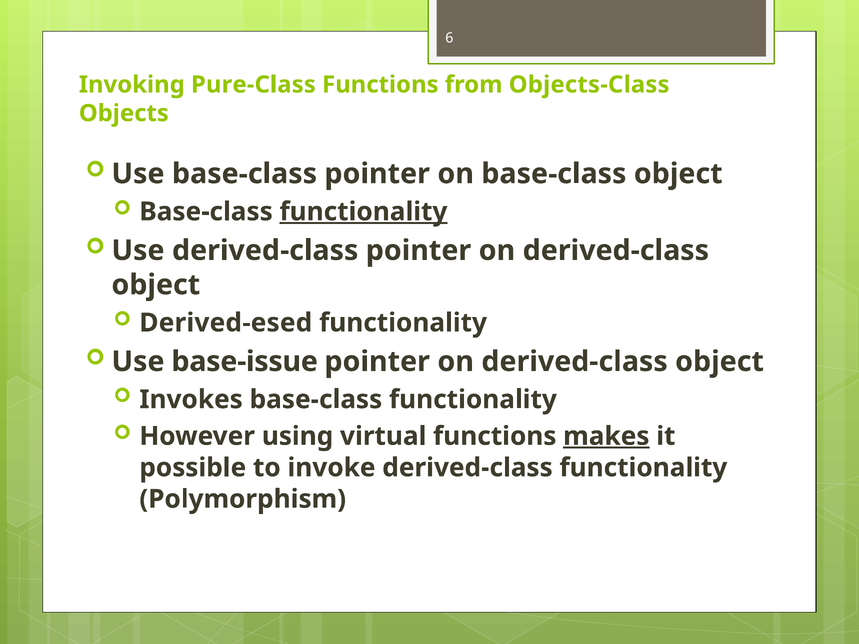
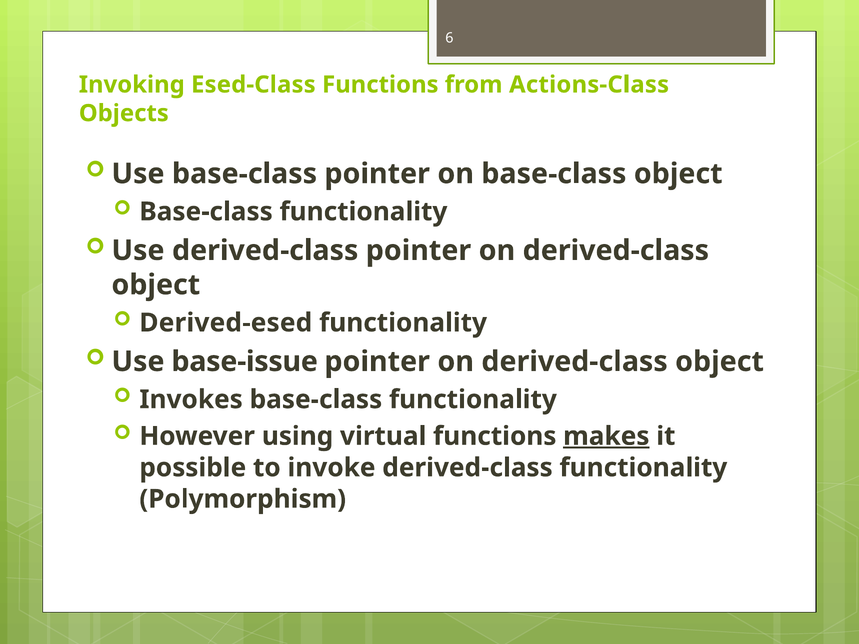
Pure-Class: Pure-Class -> Esed-Class
Objects-Class: Objects-Class -> Actions-Class
functionality at (363, 212) underline: present -> none
